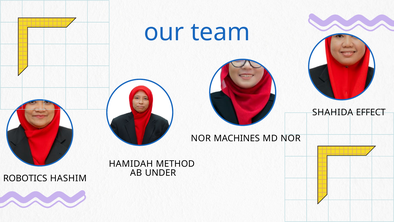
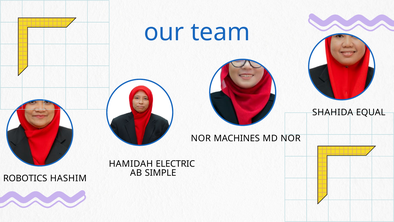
EFFECT: EFFECT -> EQUAL
METHOD: METHOD -> ELECTRIC
UNDER: UNDER -> SIMPLE
